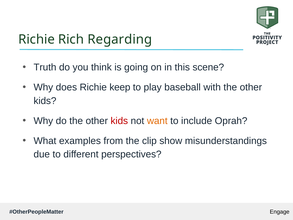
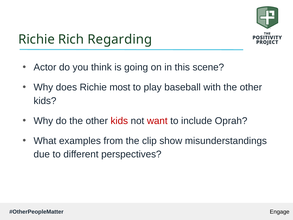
Truth: Truth -> Actor
keep: keep -> most
want colour: orange -> red
